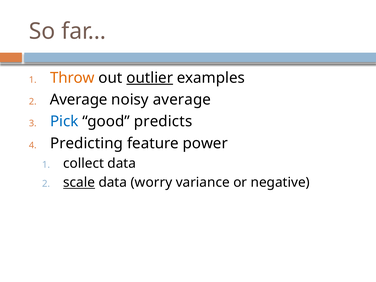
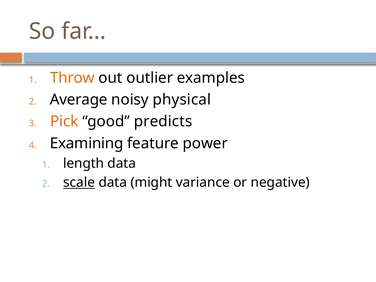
outlier underline: present -> none
noisy average: average -> physical
Pick colour: blue -> orange
Predicting: Predicting -> Examining
collect: collect -> length
worry: worry -> might
